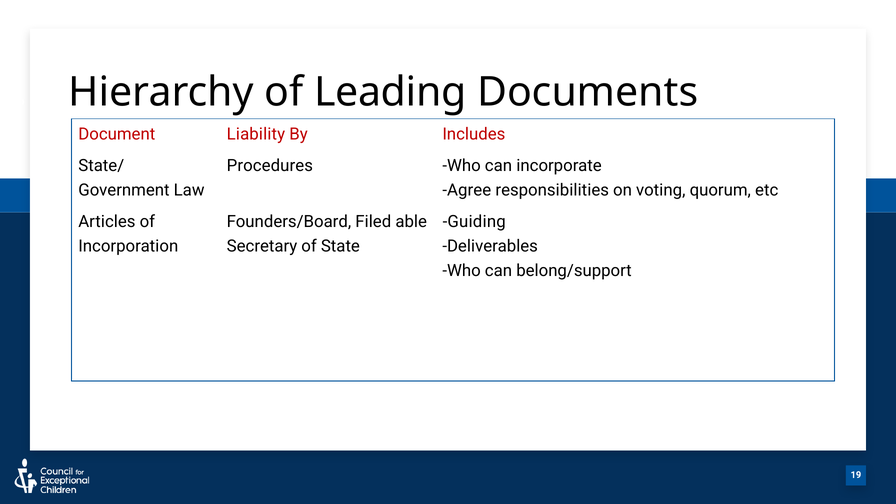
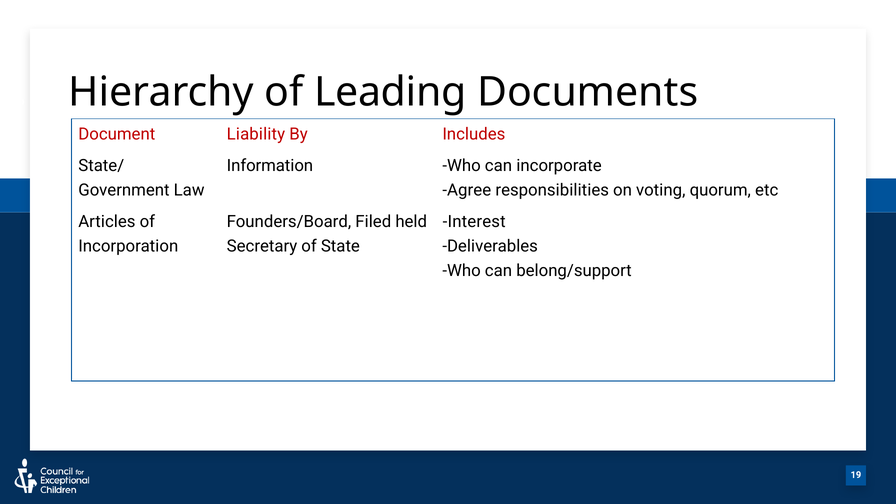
Procedures: Procedures -> Information
able: able -> held
Guiding: Guiding -> Interest
